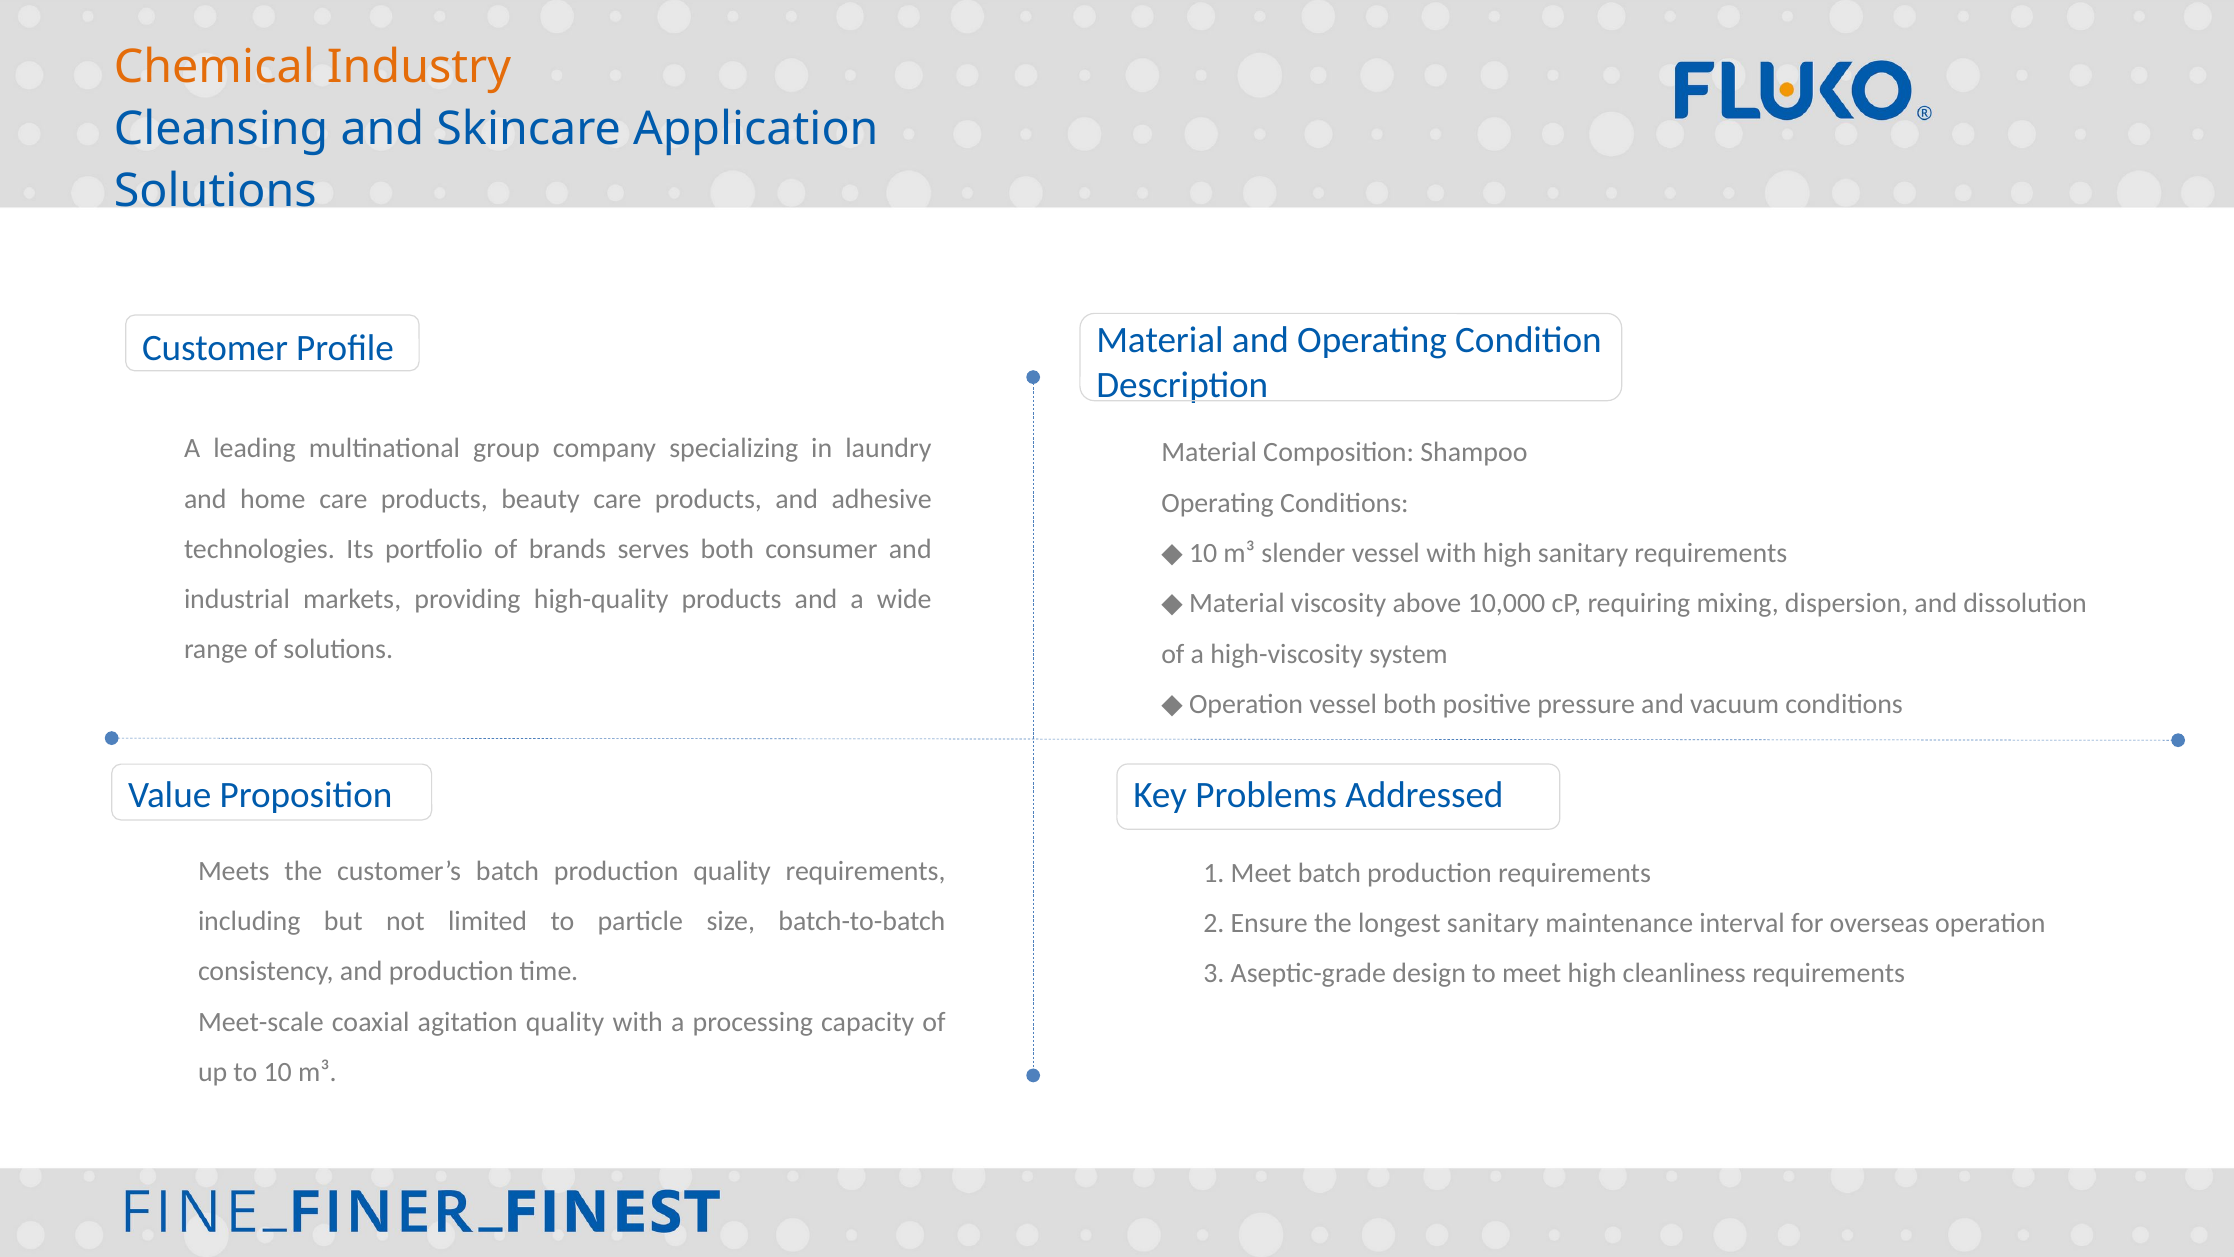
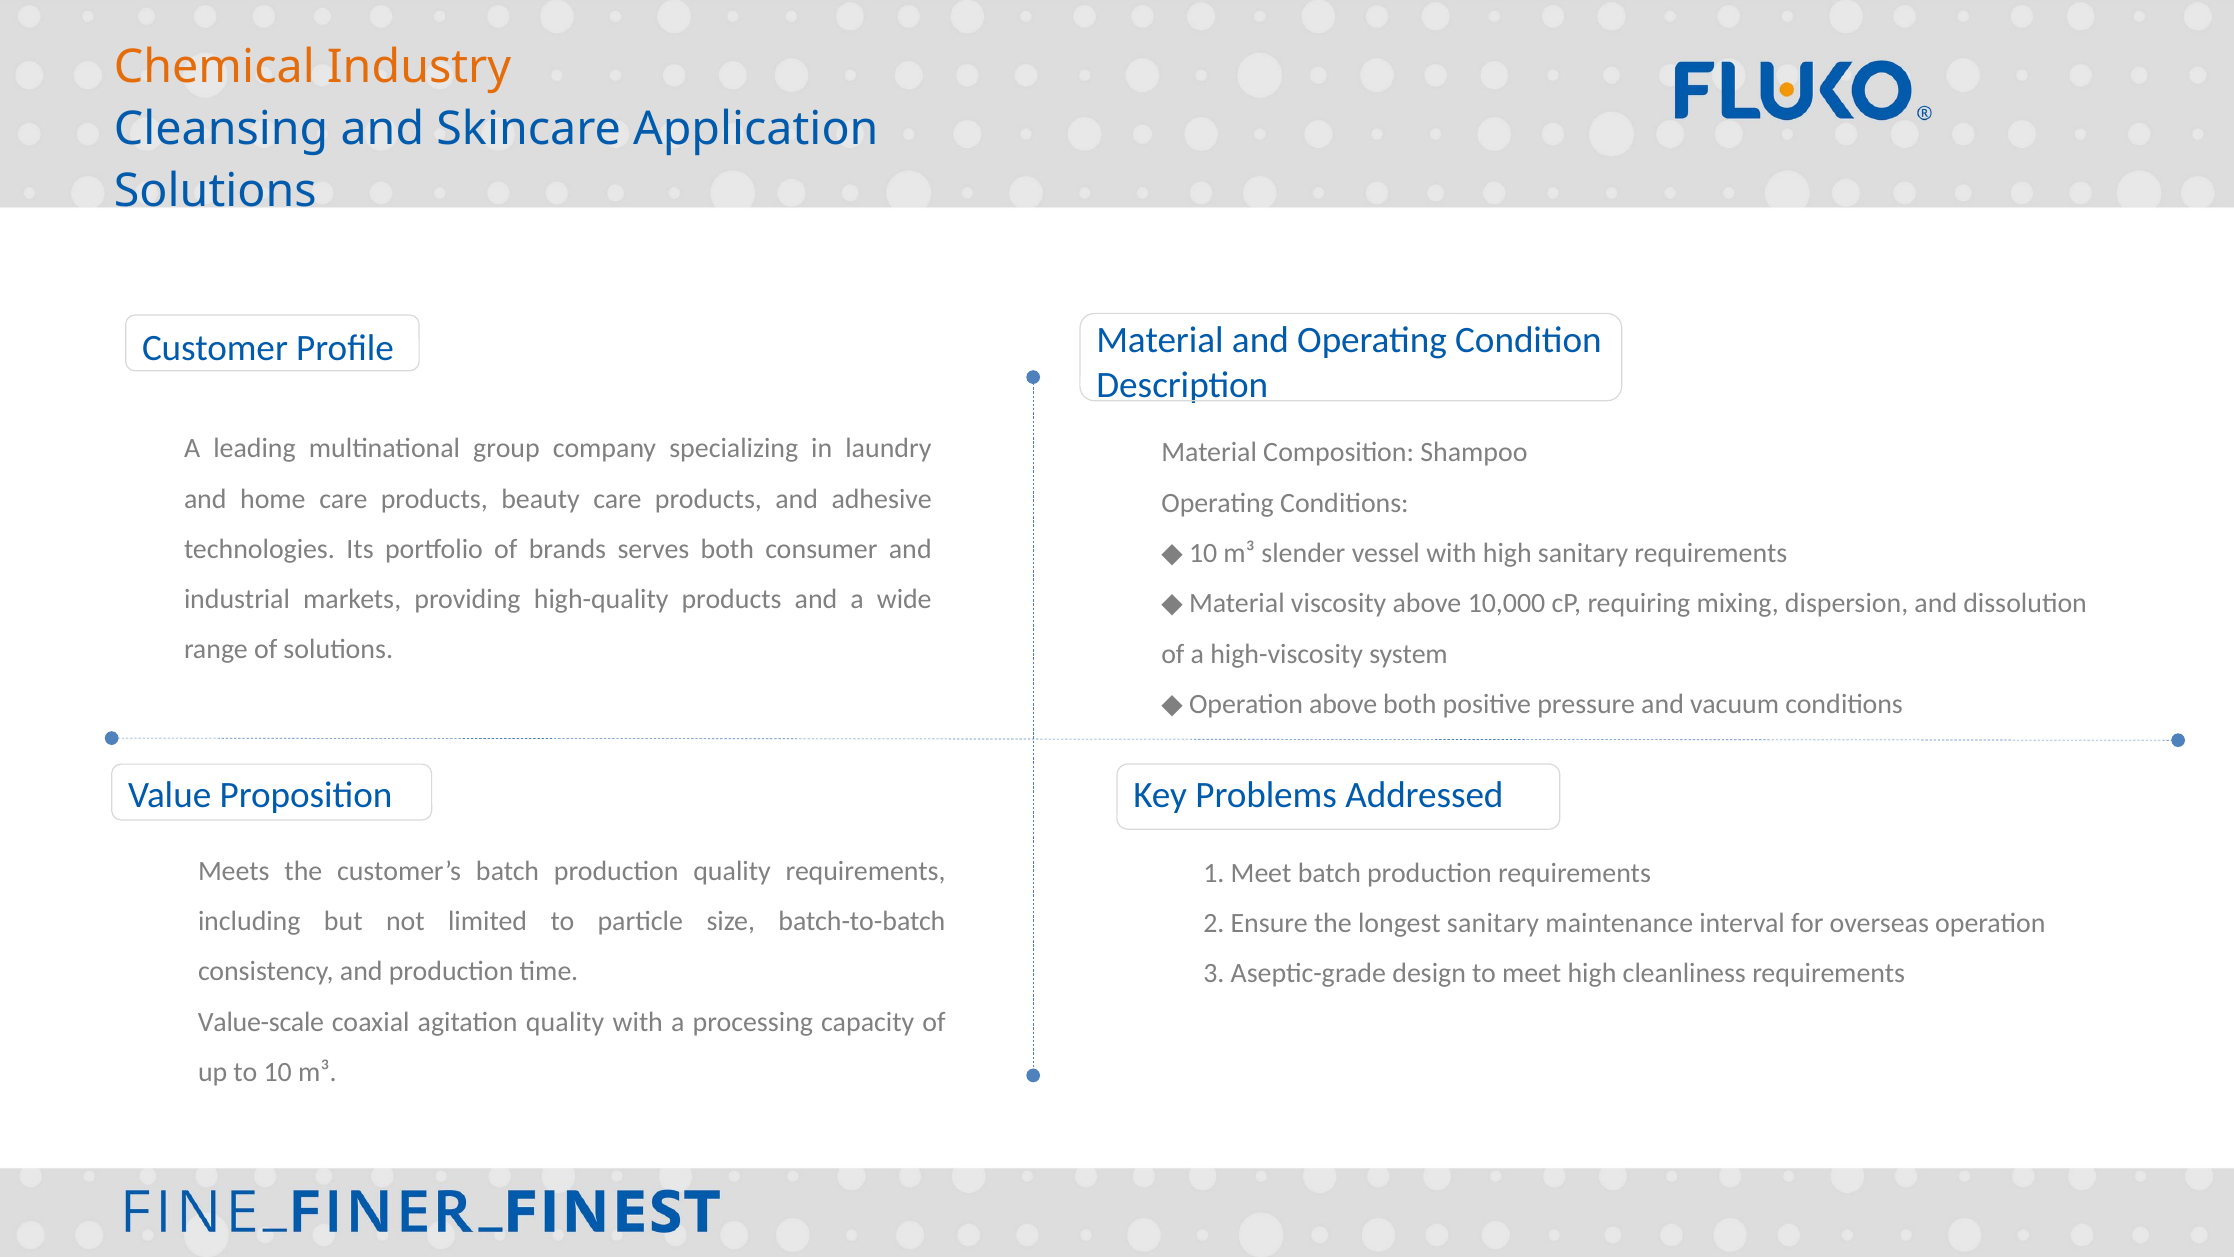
vessel at (1343, 704): vessel -> above
Meet-scale: Meet-scale -> Value-scale
